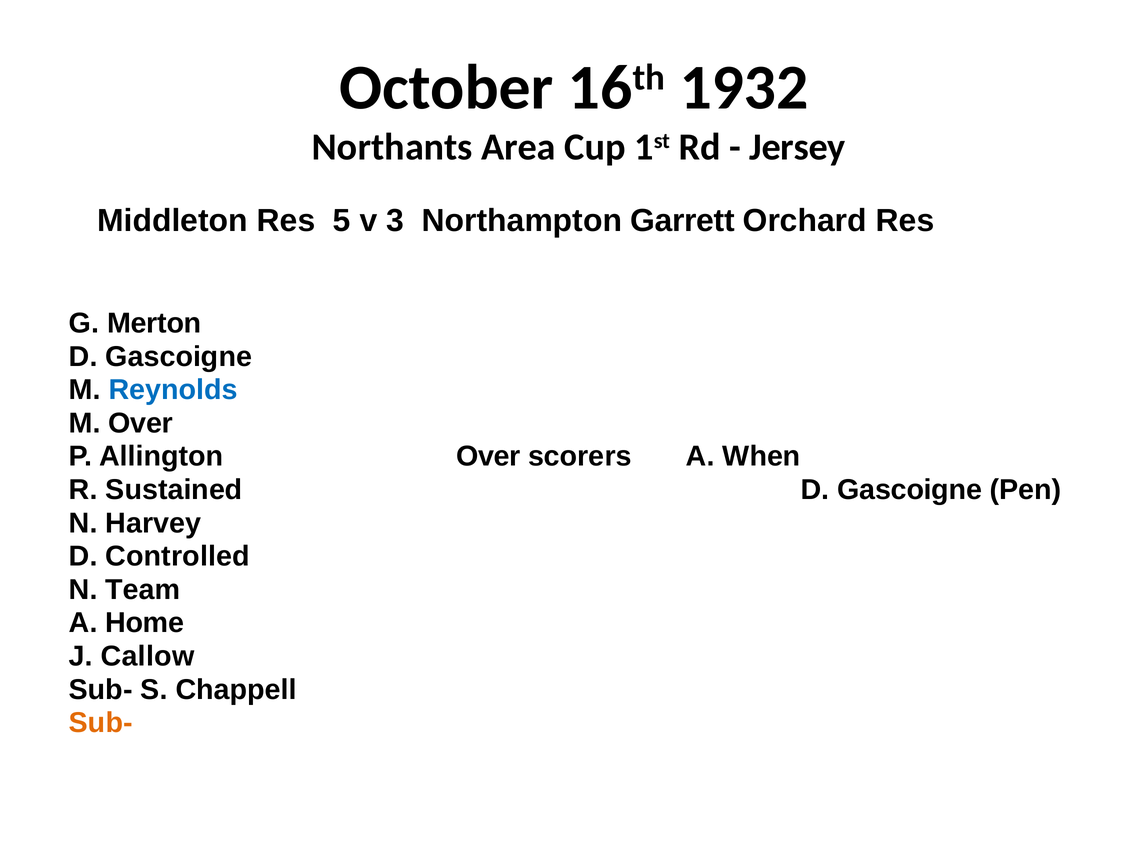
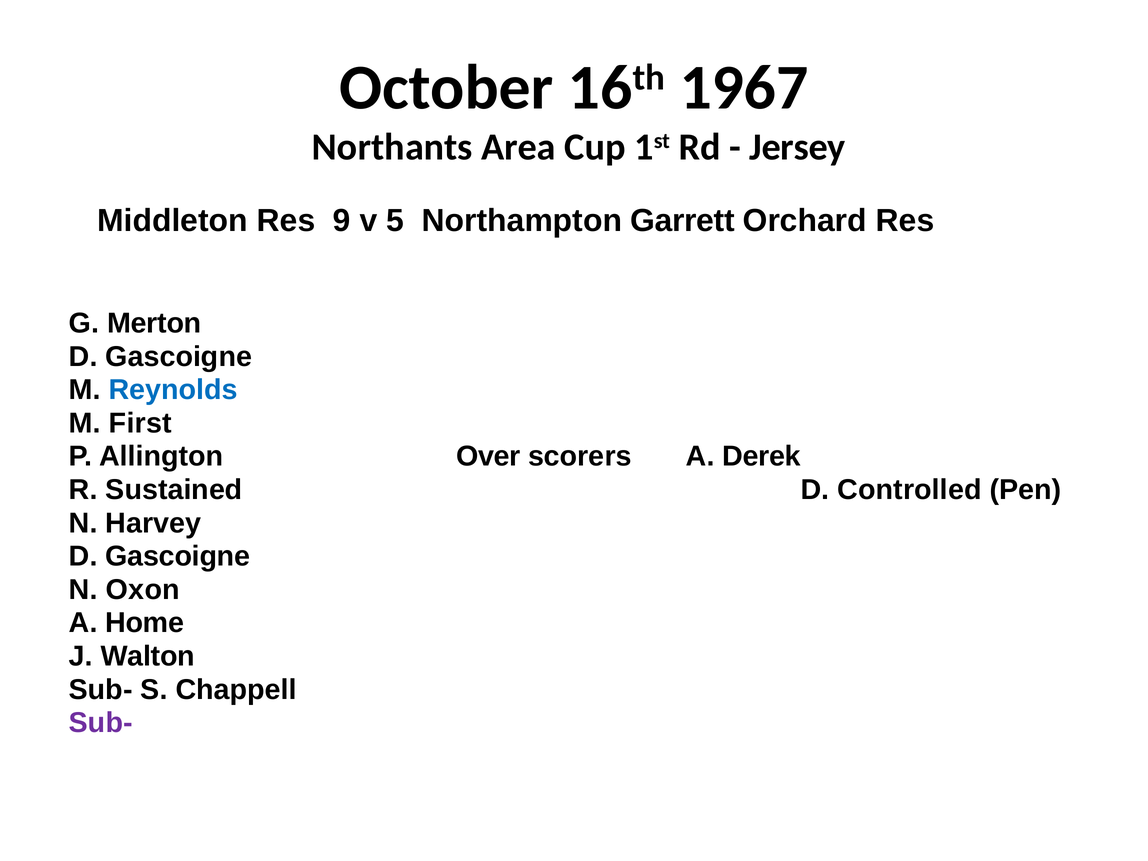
1932: 1932 -> 1967
5: 5 -> 9
3: 3 -> 5
M Over: Over -> First
When: When -> Derek
Gascoigne at (910, 490): Gascoigne -> Controlled
Controlled at (178, 556): Controlled -> Gascoigne
Team: Team -> Oxon
Callow: Callow -> Walton
Sub- at (101, 723) colour: orange -> purple
